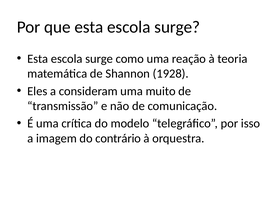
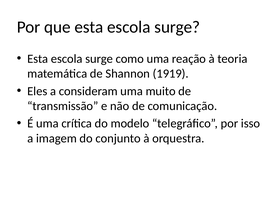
1928: 1928 -> 1919
contrário: contrário -> conjunto
